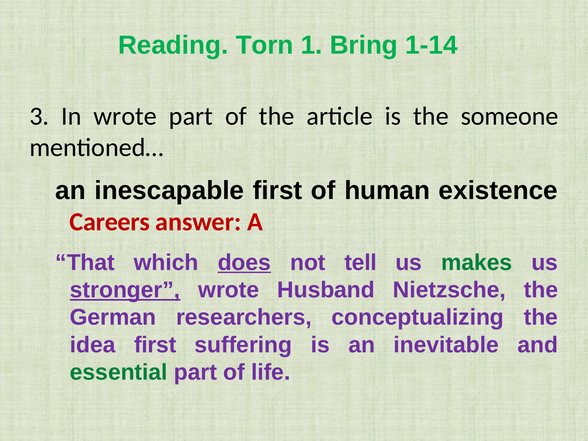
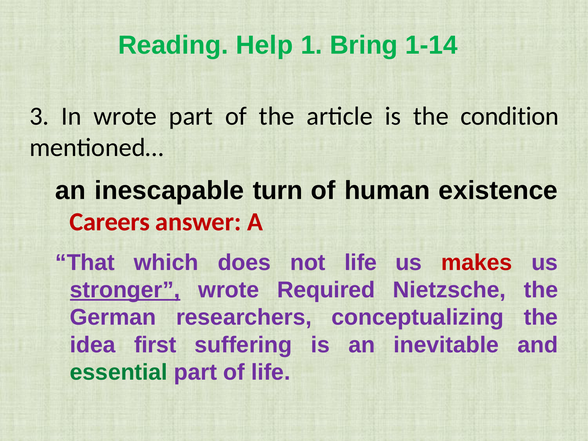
Torn: Torn -> Help
someone: someone -> condition
inescapable first: first -> turn
does underline: present -> none
not tell: tell -> life
makes colour: green -> red
Husband: Husband -> Required
